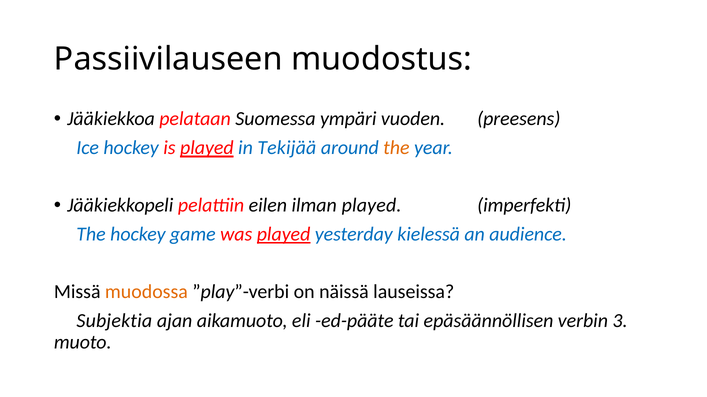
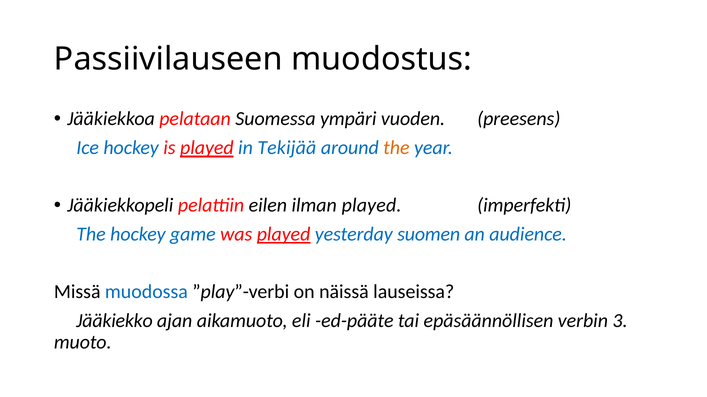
kielessä: kielessä -> suomen
muodossa colour: orange -> blue
Subjektia: Subjektia -> Jääkiekko
